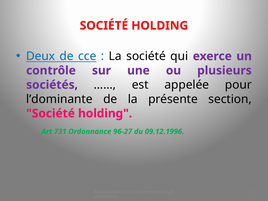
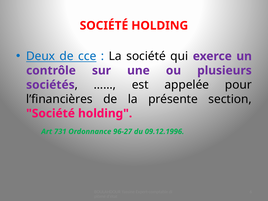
l’dominante: l’dominante -> l’financières
